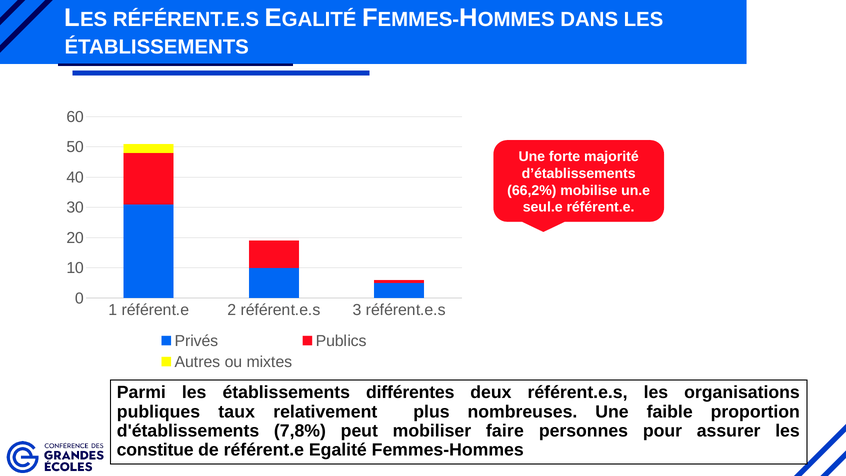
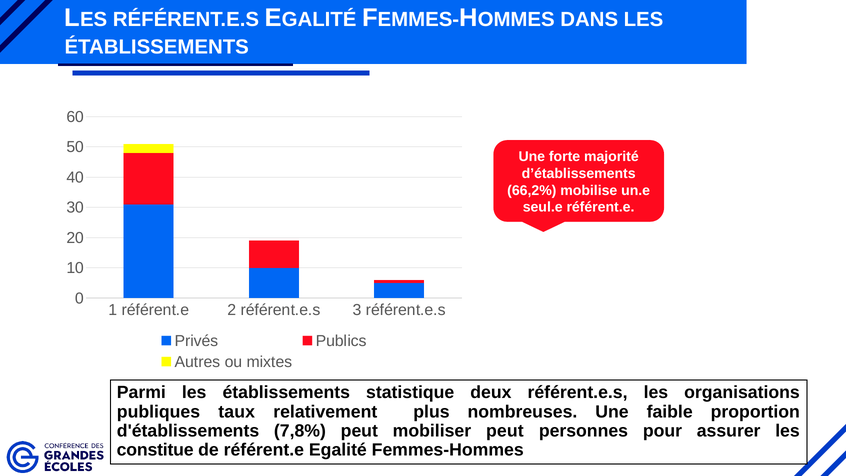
différentes: différentes -> statistique
mobiliser faire: faire -> peut
